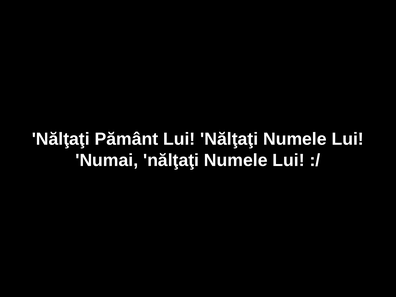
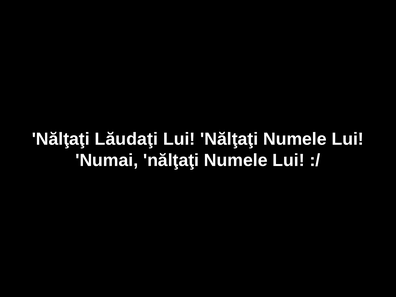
Pământ: Pământ -> Lăudaţi
